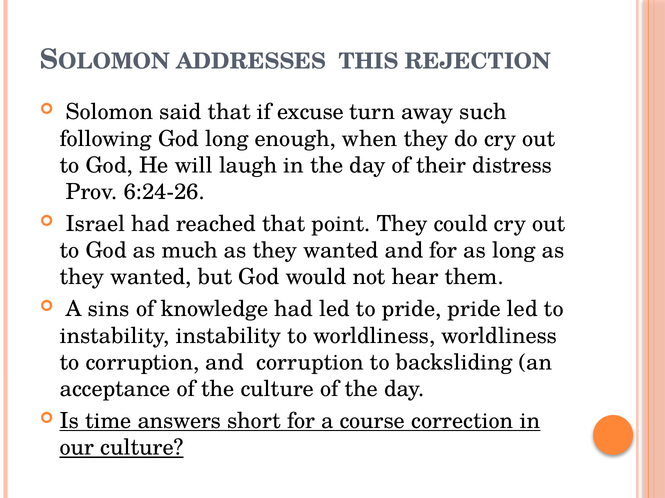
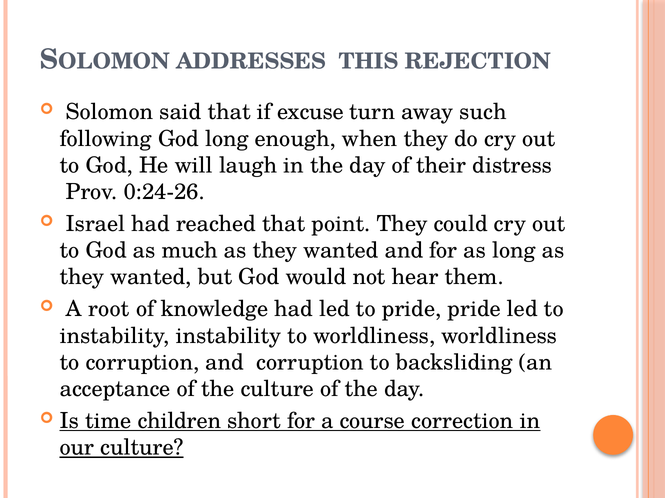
6:24-26: 6:24-26 -> 0:24-26
sins: sins -> root
answers: answers -> children
